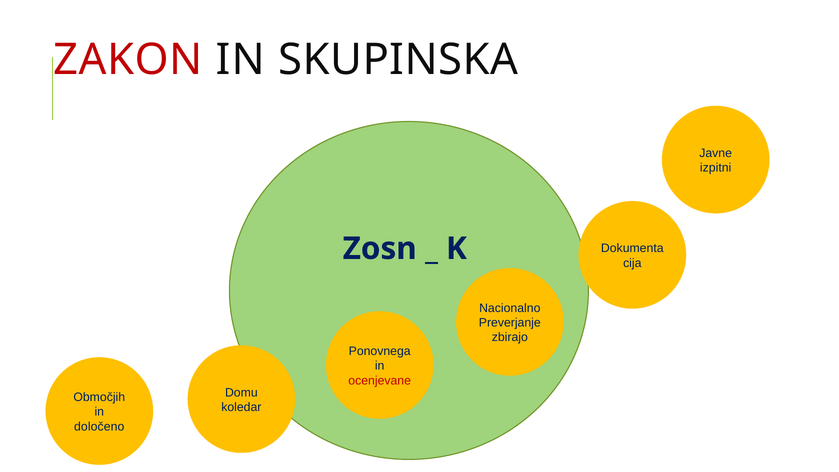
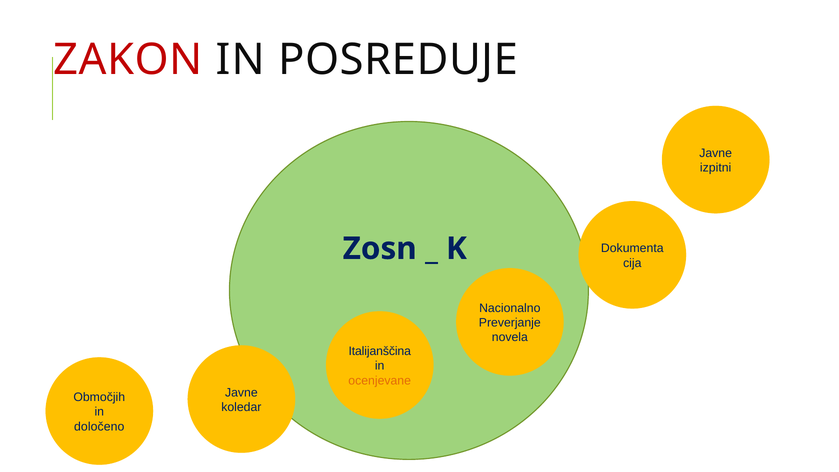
SKUPINSKA: SKUPINSKA -> POSREDUJE
zbirajo: zbirajo -> novela
Ponovnega: Ponovnega -> Italijanščina
ocenjevane colour: red -> orange
Domu at (241, 392): Domu -> Javne
